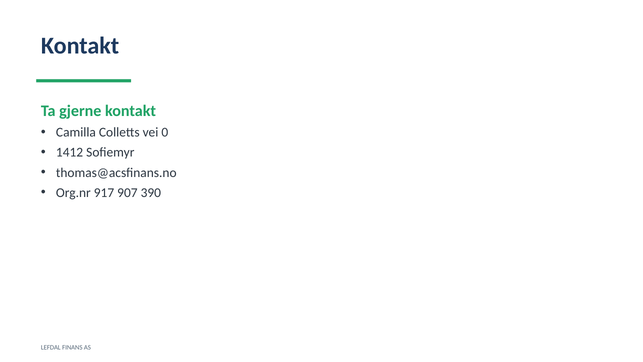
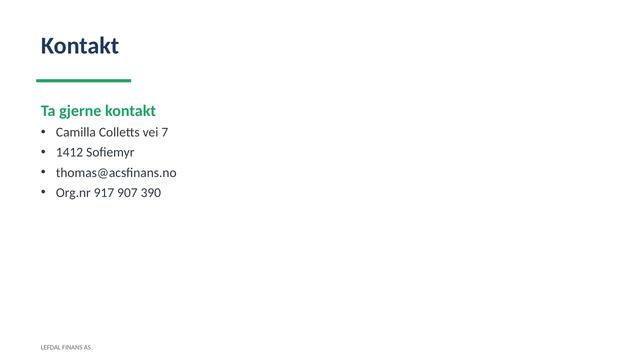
0: 0 -> 7
